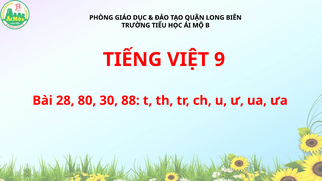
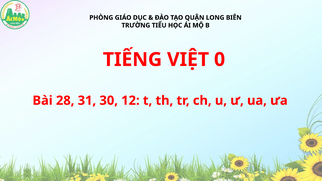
9: 9 -> 0
80: 80 -> 31
88: 88 -> 12
